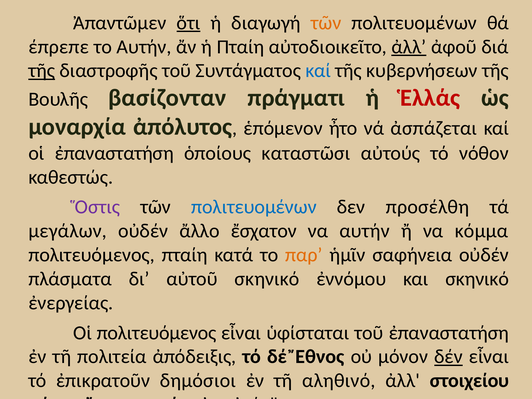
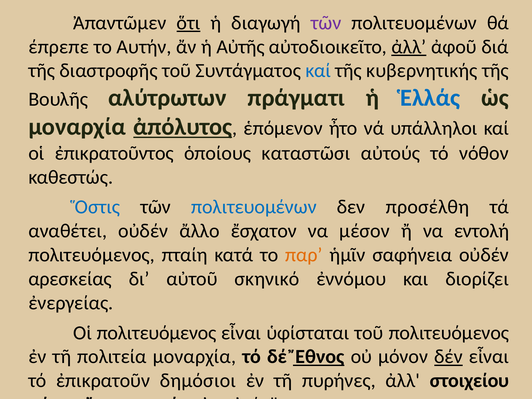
τῶν at (326, 23) colour: orange -> purple
ἡ Πταίη: Πταίη -> Αὐτῆς
τῆς at (42, 71) underline: present -> none
κυβερνήσεων: κυβερνήσεων -> κυβερνητικής
βασίζονταν: βασίζονταν -> αλύτρωτων
Ἑλλάς colour: red -> blue
ἀπόλυτος underline: none -> present
ἀσπάζεται: ἀσπάζεται -> υπάλληλοι
οἱ ἐπαναστατήση: ἐπαναστατήση -> ἐπικρατοῦντος
Ὅστις colour: purple -> blue
μεγάλων: μεγάλων -> αναθέτει
να αυτήν: αυτήν -> μέσον
κόμμα: κόμμα -> εντολή
πλάσματα: πλάσματα -> αρεσκείας
και σκηνικό: σκηνικό -> διορίζει
τοῦ ἐπαναστατήση: ἐπαναστατήση -> πολιτευόμενος
πολιτεία ἀπόδειξις: ἀπόδειξις -> μοναρχία
Ἔθνος underline: none -> present
αληθινό: αληθινό -> πυρήνες
